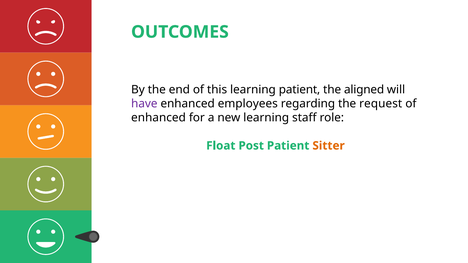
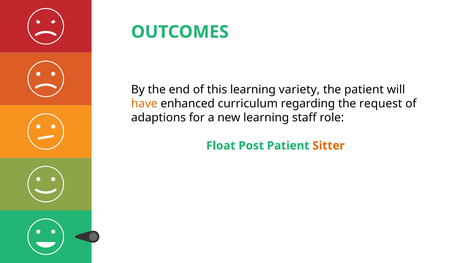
learning patient: patient -> variety
the aligned: aligned -> patient
have colour: purple -> orange
employees: employees -> curriculum
enhanced at (158, 118): enhanced -> adaptions
